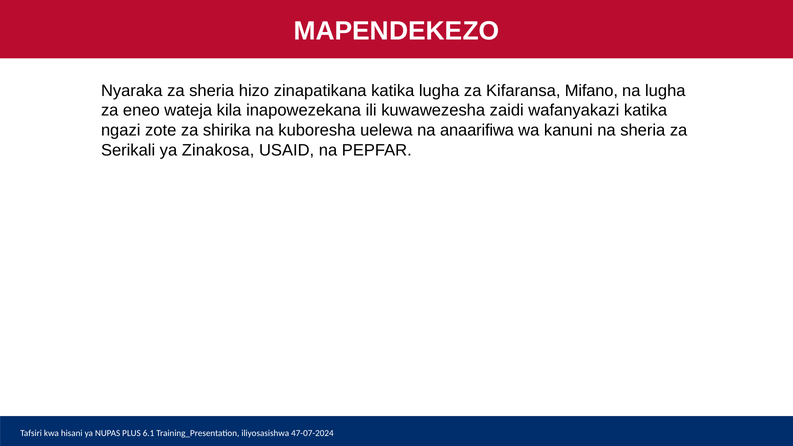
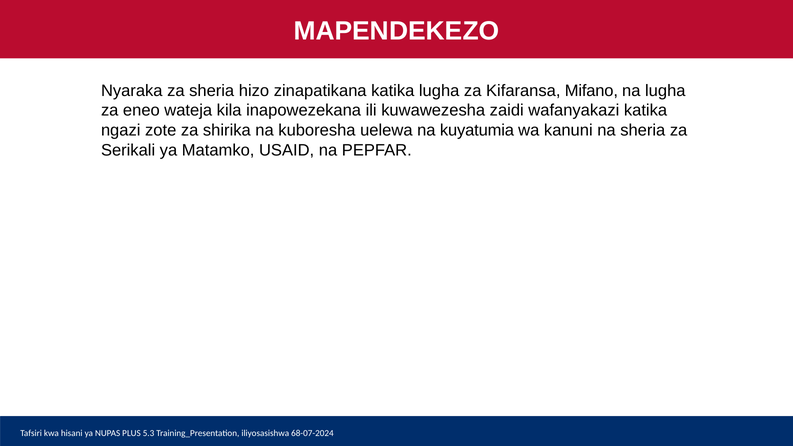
anaarifiwa: anaarifiwa -> kuyatumia
Zinakosa: Zinakosa -> Matamko
6.1: 6.1 -> 5.3
47-07-2024: 47-07-2024 -> 68-07-2024
